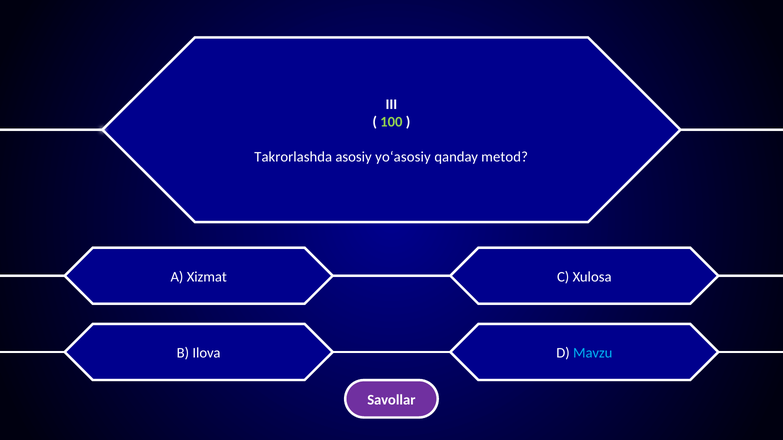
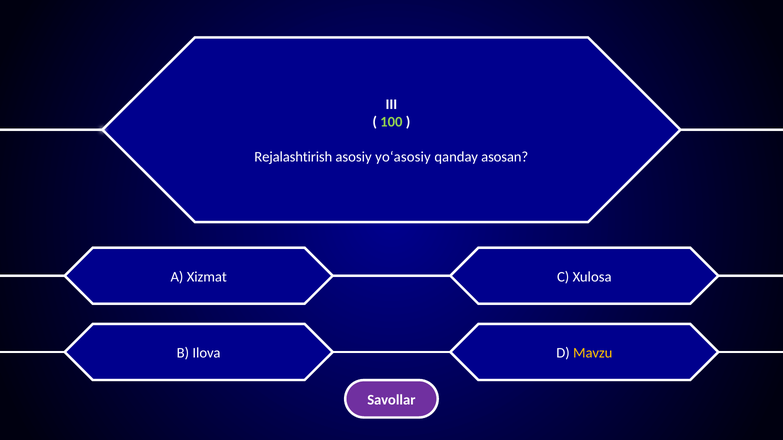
Takrorlashda: Takrorlashda -> Rejalashtirish
metod: metod -> asosan
Mavzu colour: light blue -> yellow
